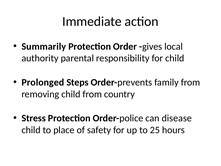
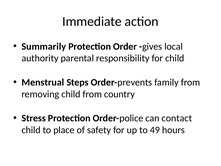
Prolonged: Prolonged -> Menstrual
disease: disease -> contact
25: 25 -> 49
